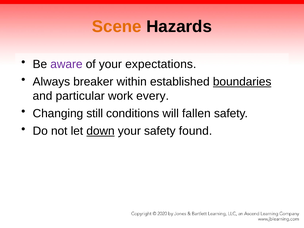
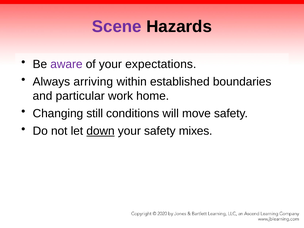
Scene colour: orange -> purple
breaker: breaker -> arriving
boundaries underline: present -> none
every: every -> home
fallen: fallen -> move
found: found -> mixes
